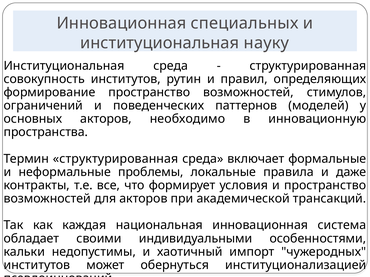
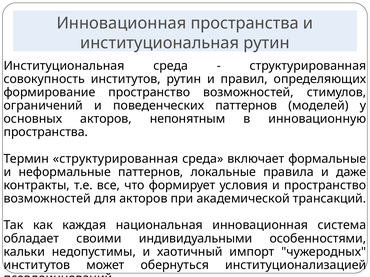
Инновационная специальных: специальных -> пространства
институциональная науку: науку -> рутин
необходимо: необходимо -> непонятным
неформальные проблемы: проблемы -> паттернов
